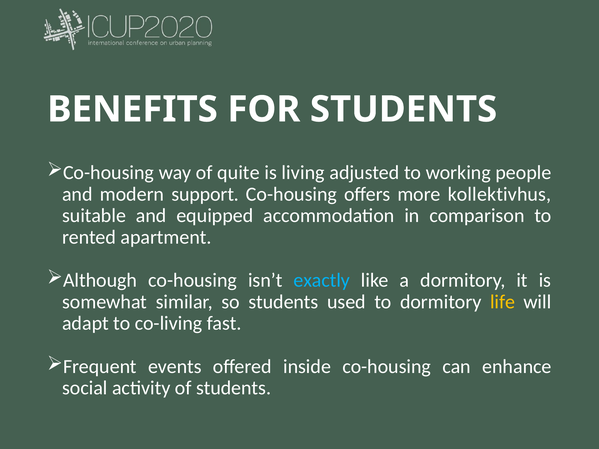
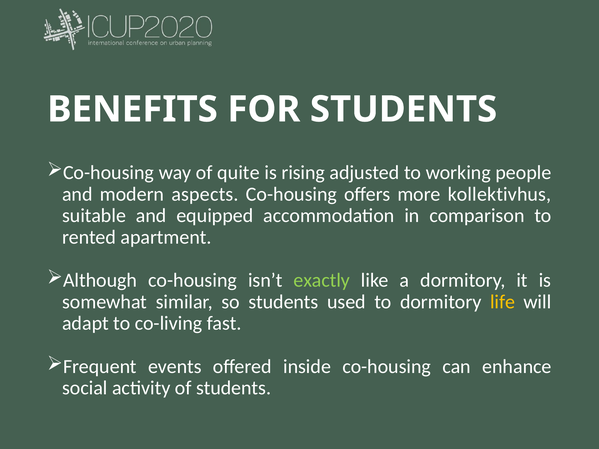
living: living -> rising
support: support -> aspects
exactly colour: light blue -> light green
